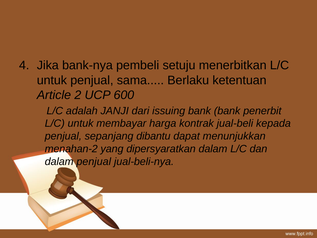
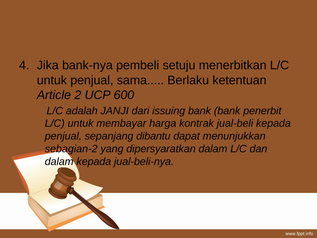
menahan-2: menahan-2 -> sebagian-2
dalam penjual: penjual -> kepada
